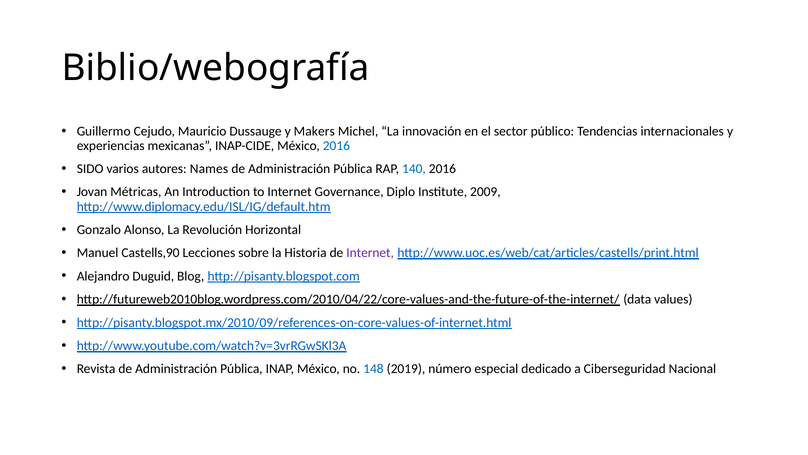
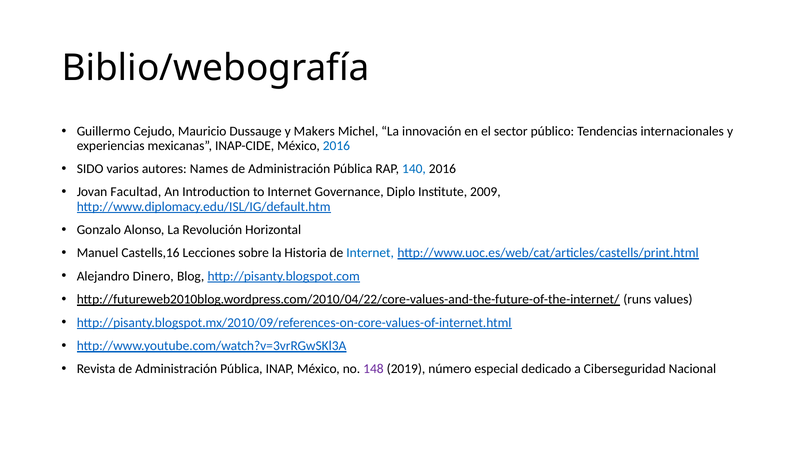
Métricas: Métricas -> Facultad
Castells,90: Castells,90 -> Castells,16
Internet at (370, 253) colour: purple -> blue
Duguid: Duguid -> Dinero
data: data -> runs
148 colour: blue -> purple
